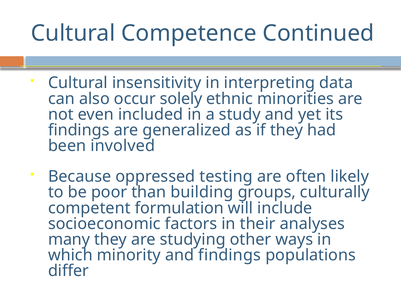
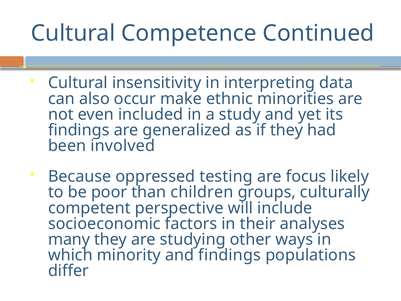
solely: solely -> make
often: often -> focus
building: building -> children
formulation: formulation -> perspective
